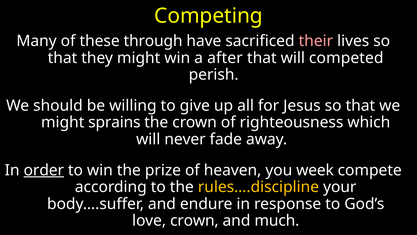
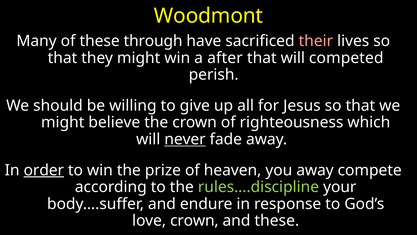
Competing: Competing -> Woodmont
sprains: sprains -> believe
never underline: none -> present
you week: week -> away
rules….discipline colour: yellow -> light green
and much: much -> these
